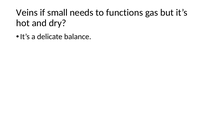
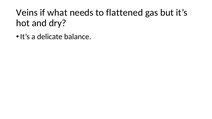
small: small -> what
functions: functions -> flattened
